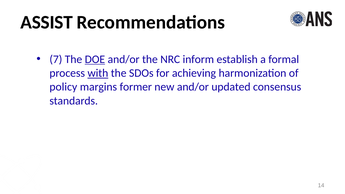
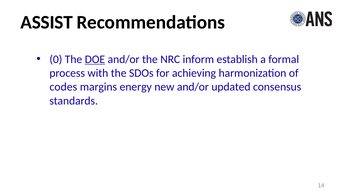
7: 7 -> 0
with underline: present -> none
policy: policy -> codes
former: former -> energy
